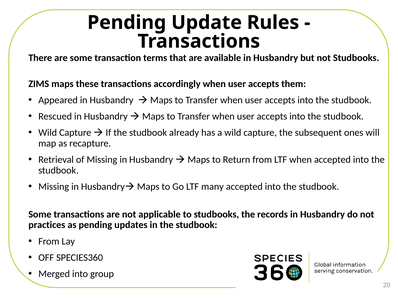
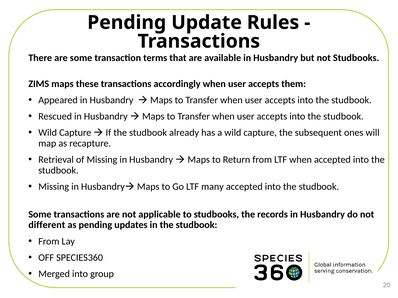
practices: practices -> different
